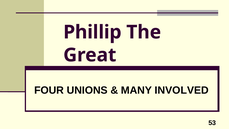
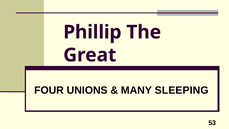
INVOLVED: INVOLVED -> SLEEPING
